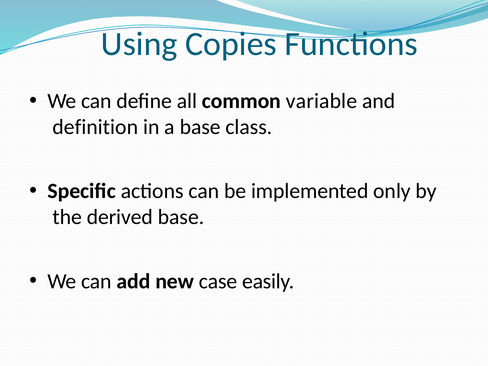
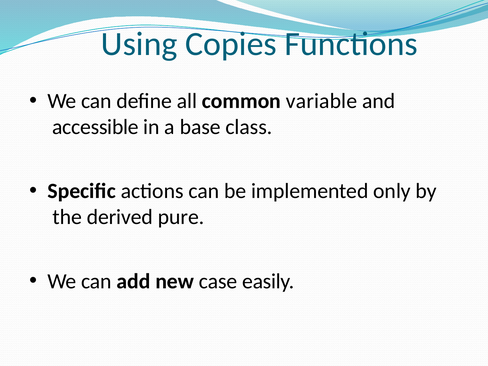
definition: definition -> accessible
derived base: base -> pure
